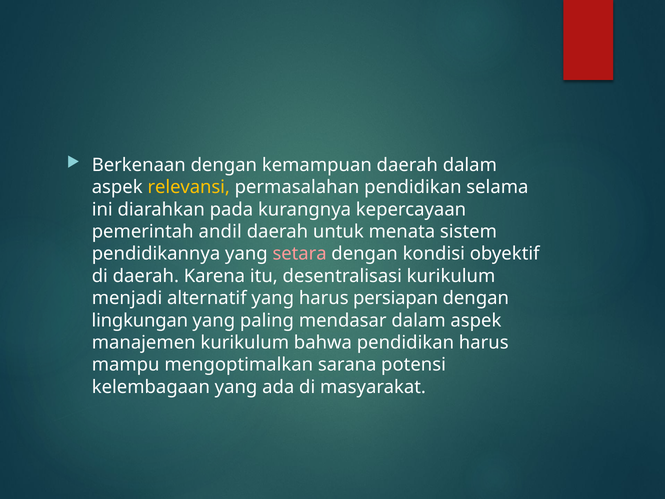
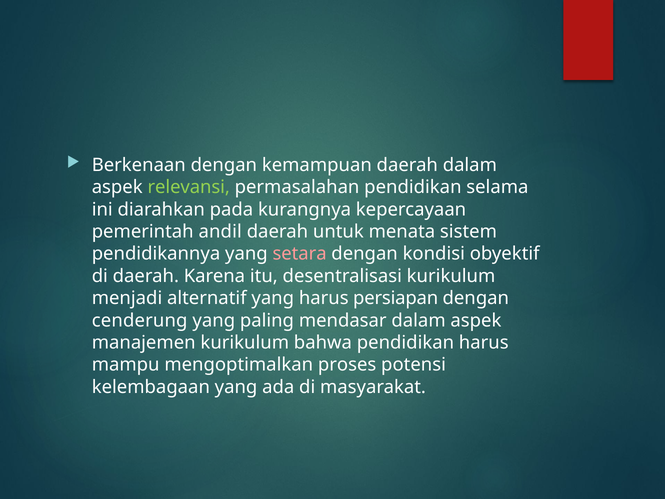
relevansi colour: yellow -> light green
lingkungan: lingkungan -> cenderung
sarana: sarana -> proses
